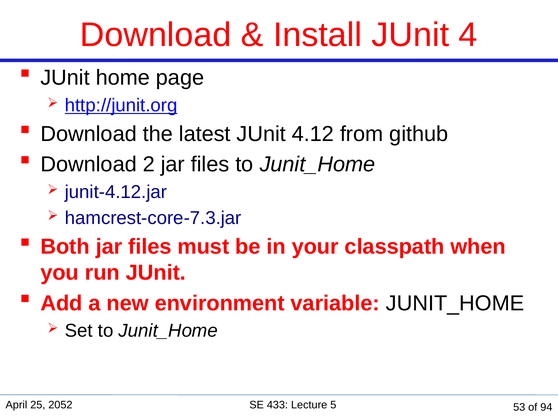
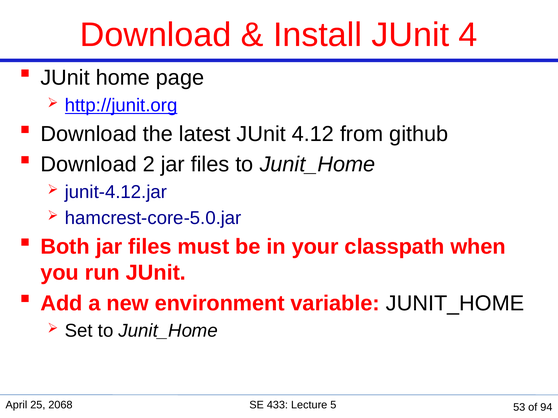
hamcrest-core-7.3.jar: hamcrest-core-7.3.jar -> hamcrest-core-5.0.jar
2052: 2052 -> 2068
